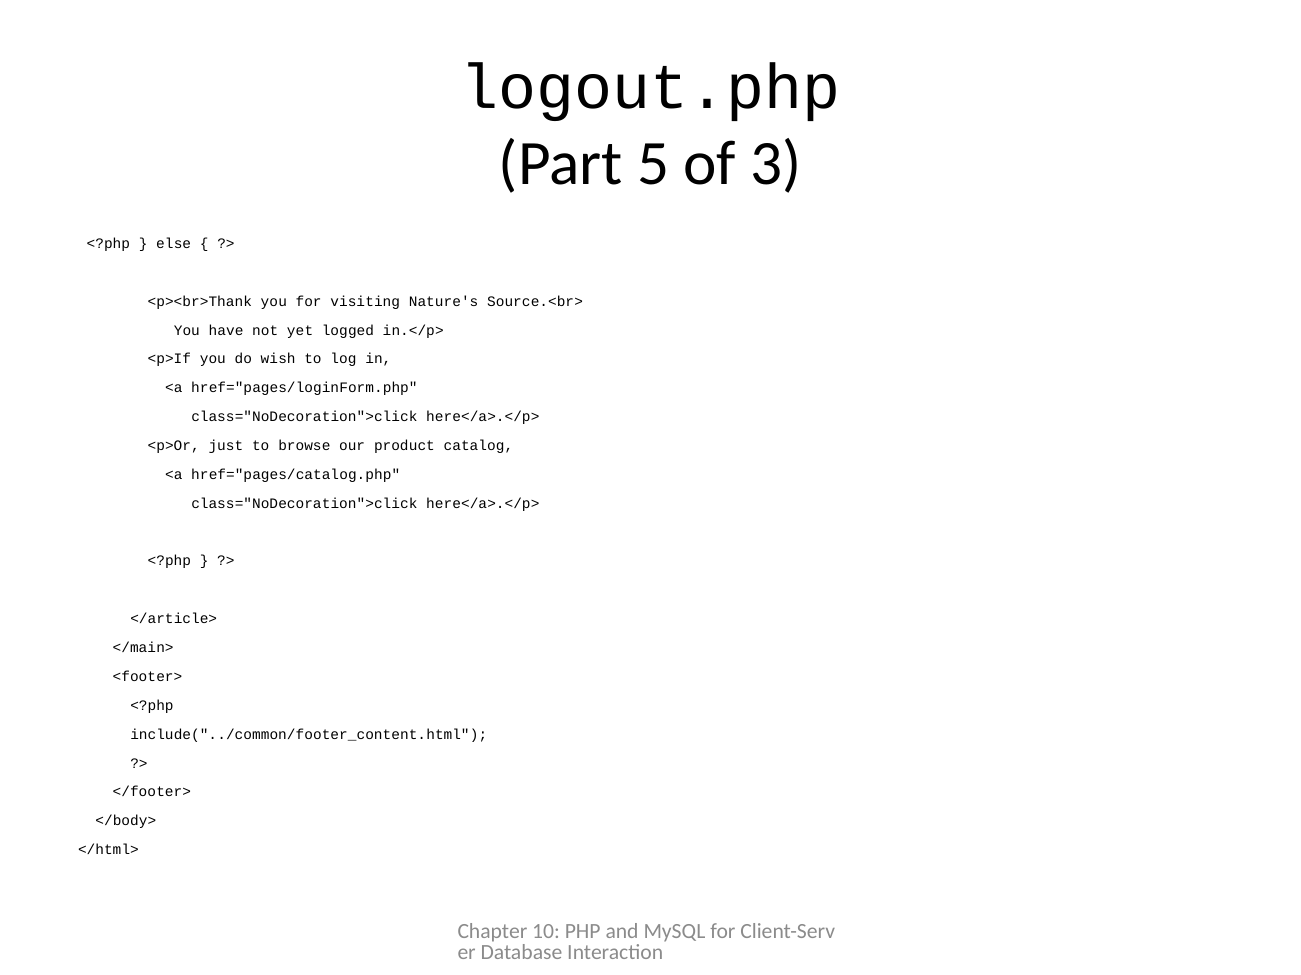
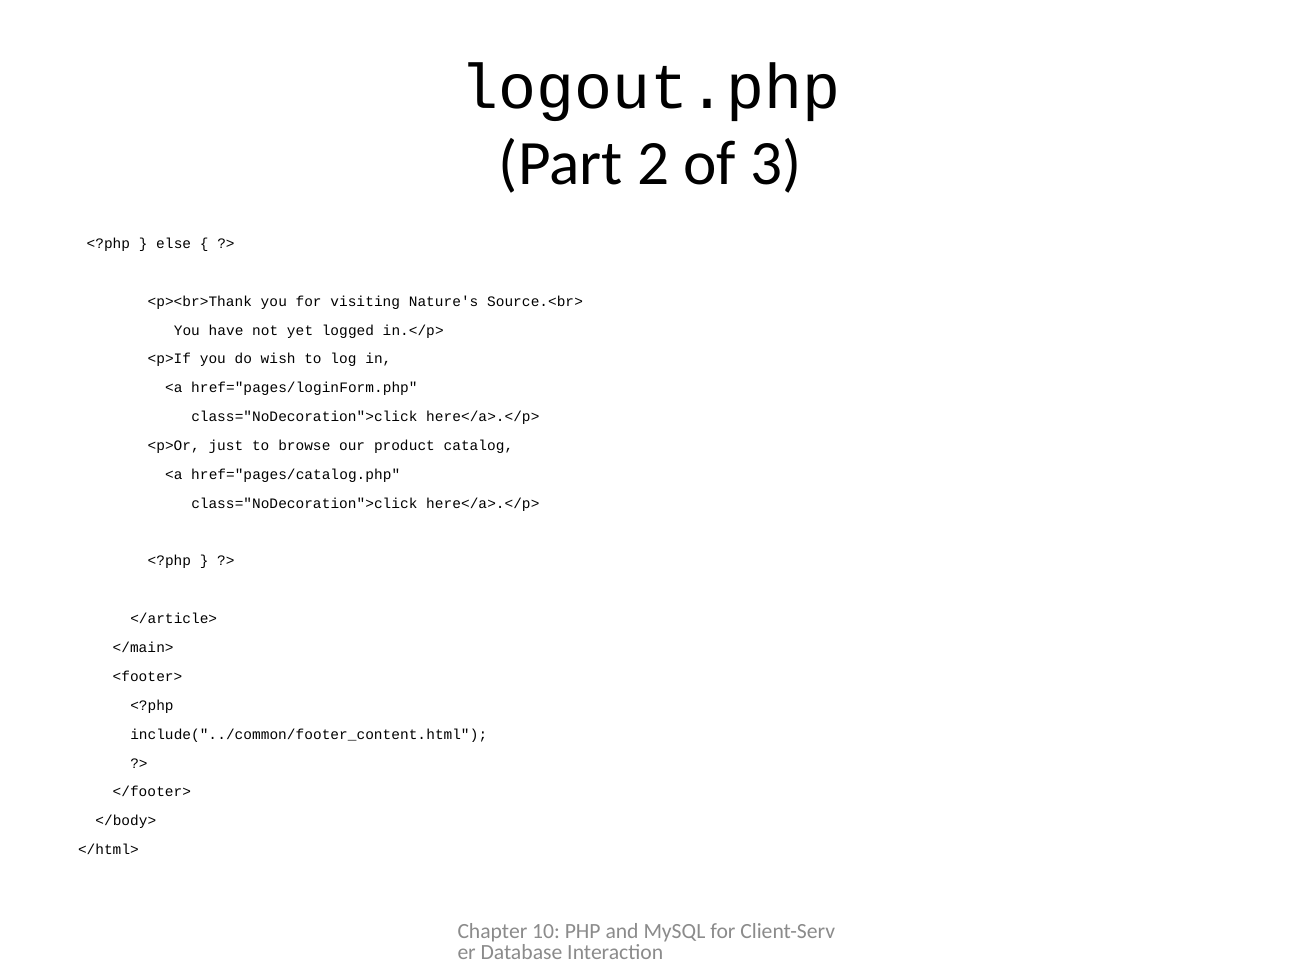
5: 5 -> 2
